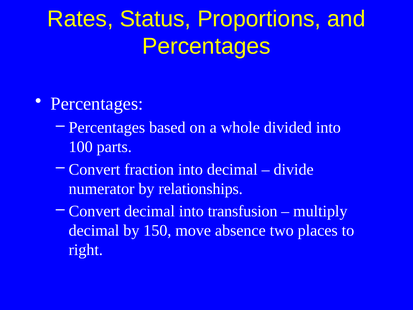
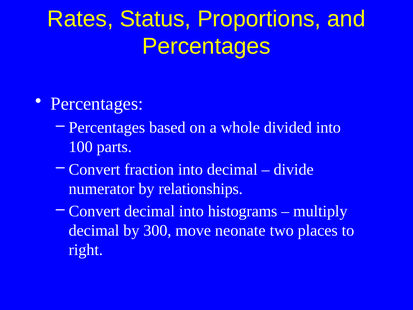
transfusion: transfusion -> histograms
150: 150 -> 300
absence: absence -> neonate
